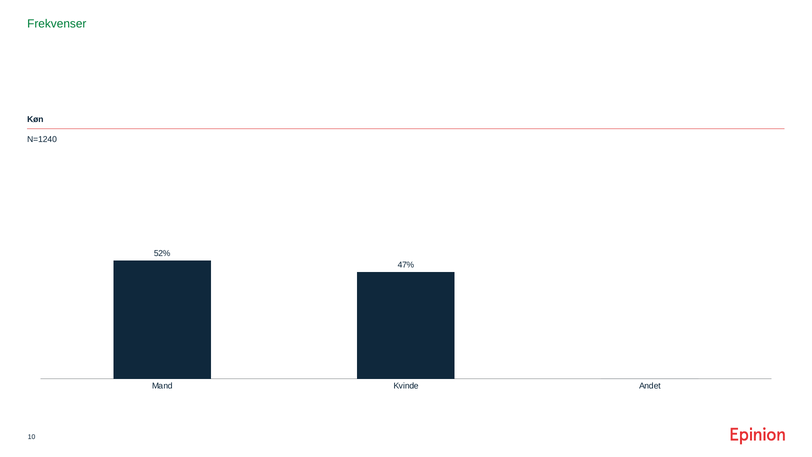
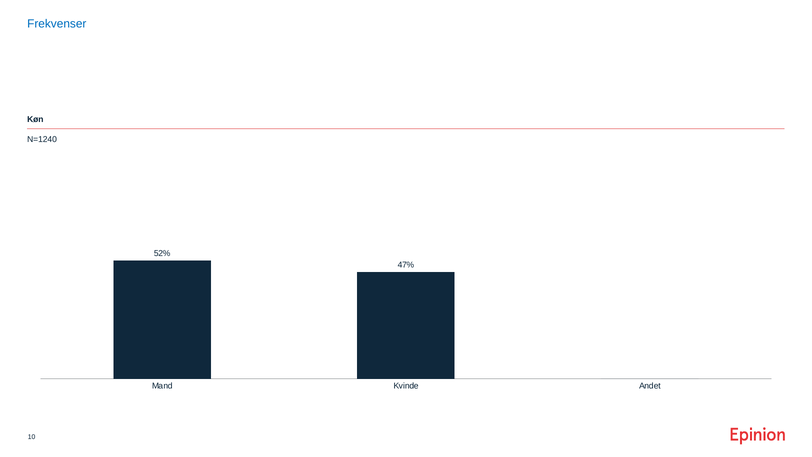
Frekvenser colour: green -> blue
